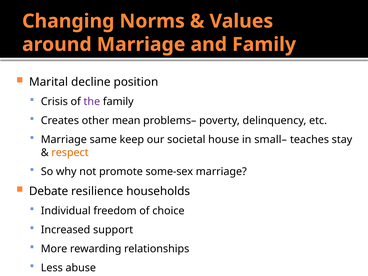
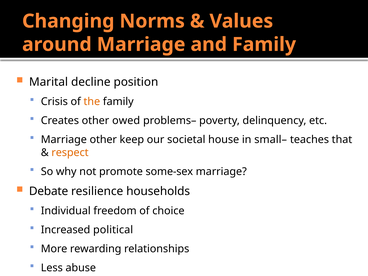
the colour: purple -> orange
mean: mean -> owed
Marriage same: same -> other
stay: stay -> that
support: support -> political
